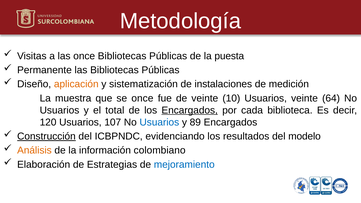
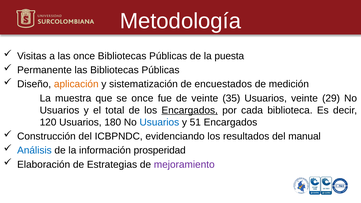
instalaciones: instalaciones -> encuestados
10: 10 -> 35
64: 64 -> 29
107: 107 -> 180
89: 89 -> 51
Construcción underline: present -> none
modelo: modelo -> manual
Análisis colour: orange -> blue
colombiano: colombiano -> prosperidad
mejoramiento colour: blue -> purple
